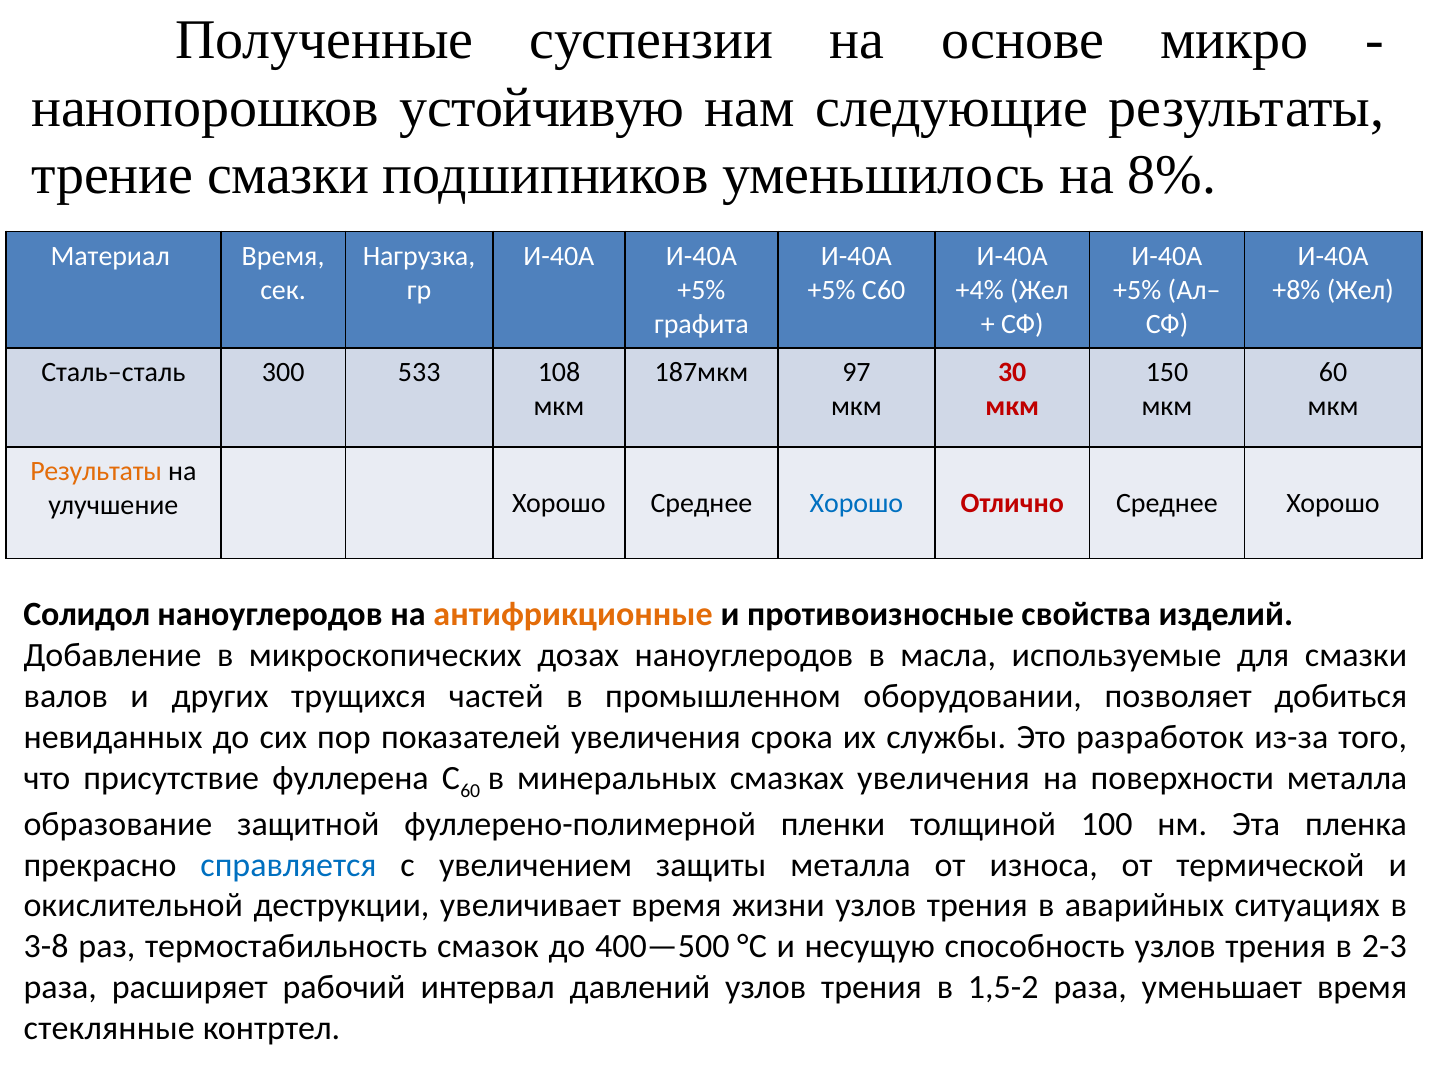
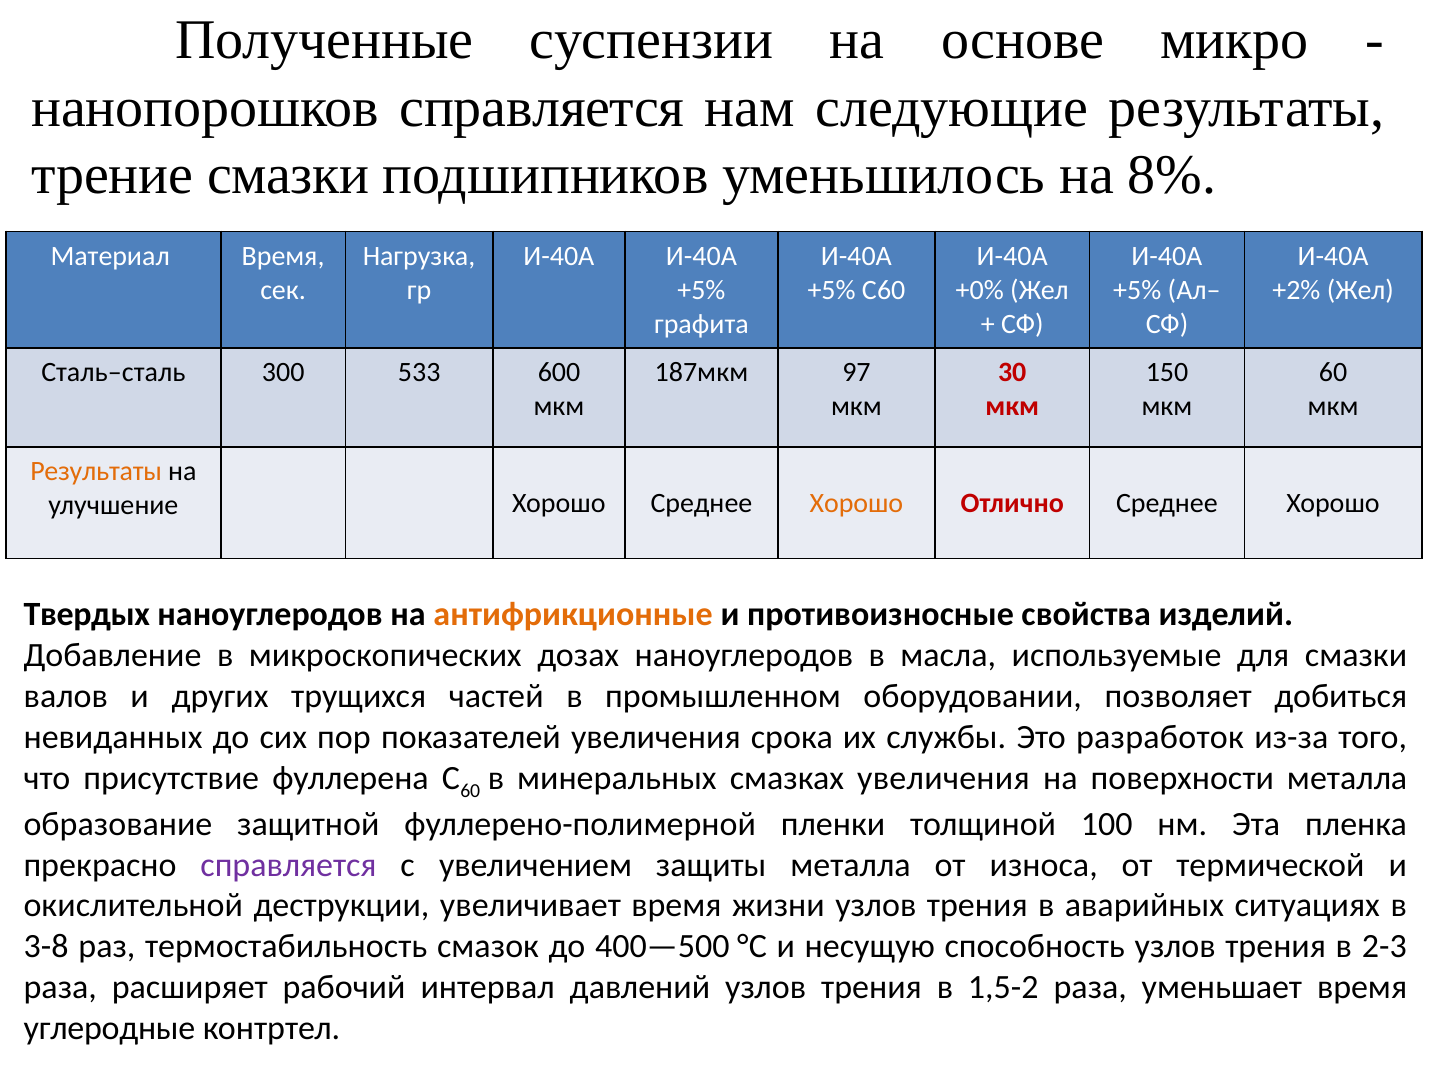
нанопорошков устойчивую: устойчивую -> справляется
+4%: +4% -> +0%
+8%: +8% -> +2%
108: 108 -> 600
Хорошо at (856, 503) colour: blue -> orange
Солидол: Солидол -> Твердых
справляется at (289, 865) colour: blue -> purple
стеклянные: стеклянные -> углеродные
